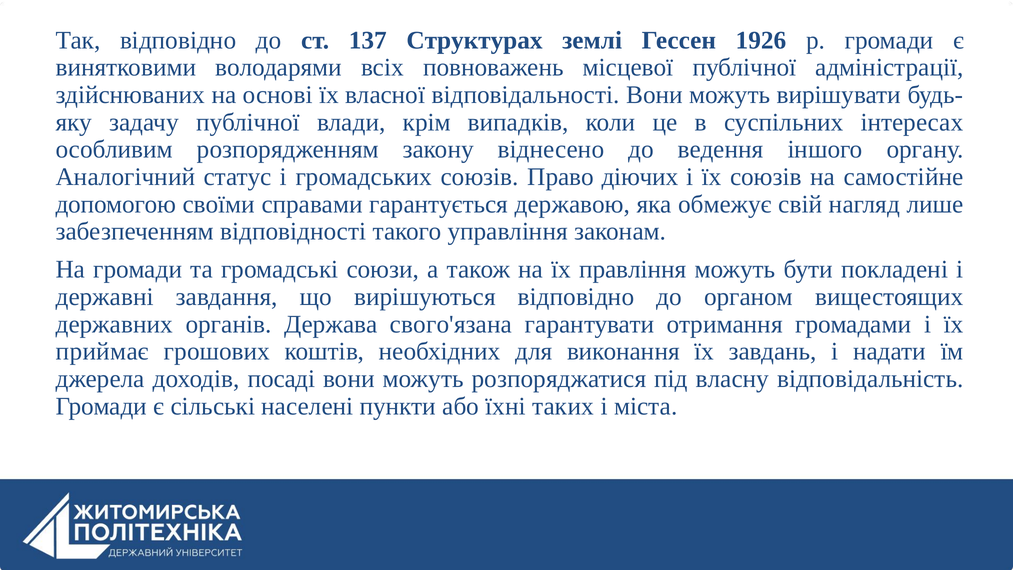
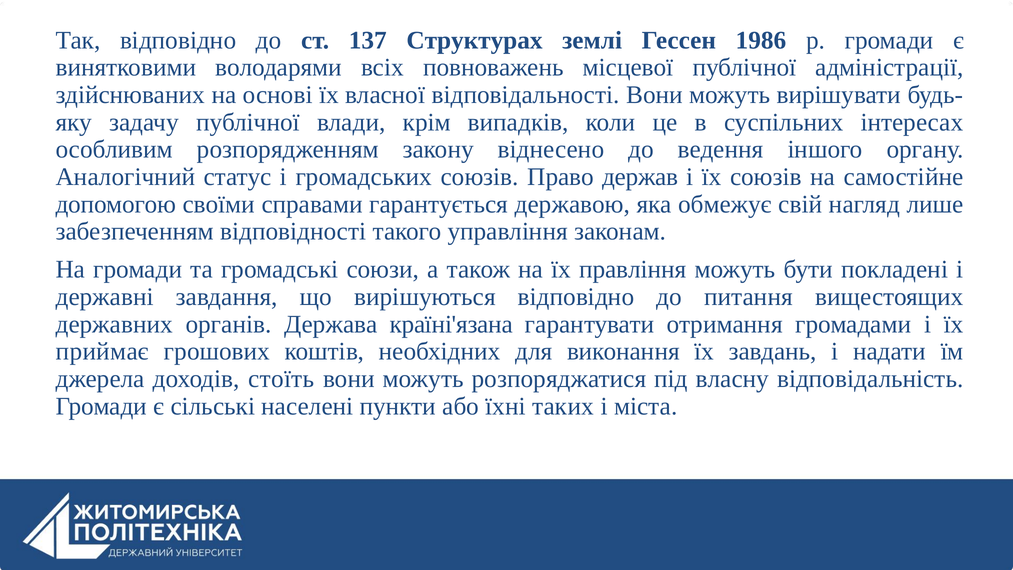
1926: 1926 -> 1986
діючих: діючих -> держав
органом: органом -> питання
свого'язана: свого'язана -> країні'язана
посаді: посаді -> стоїть
